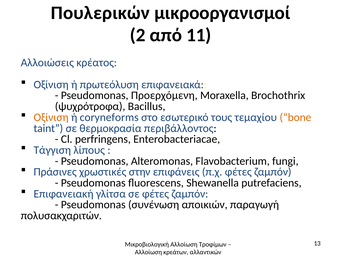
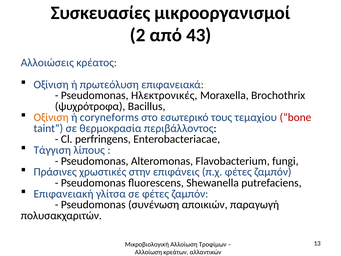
Πουλερικών: Πουλερικών -> Συσκευασίες
11: 11 -> 43
Προερχόμενη: Προερχόμενη -> Ηλεκτρονικές
bone colour: orange -> red
